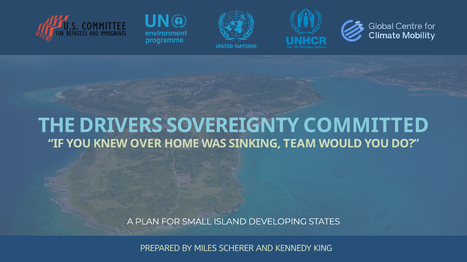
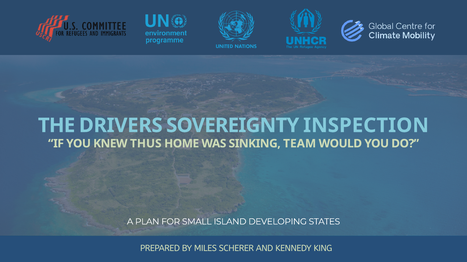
COMMITTED: COMMITTED -> INSPECTION
OVER: OVER -> THUS
